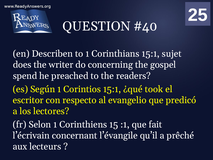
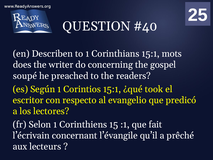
sujet: sujet -> mots
spend: spend -> soupé
